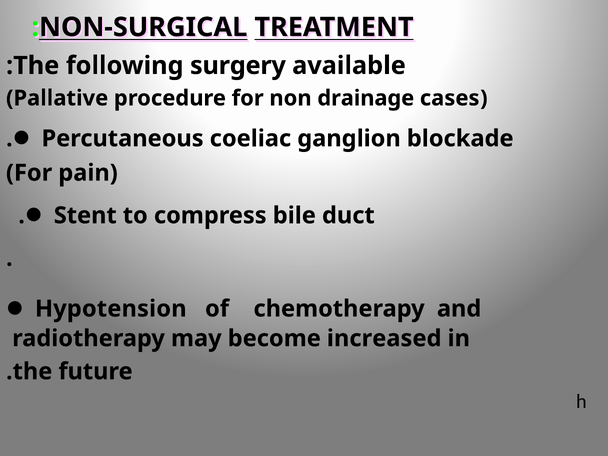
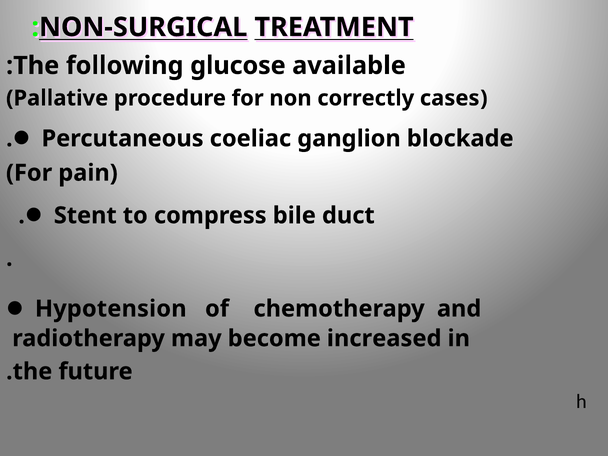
surgery: surgery -> glucose
drainage: drainage -> correctly
